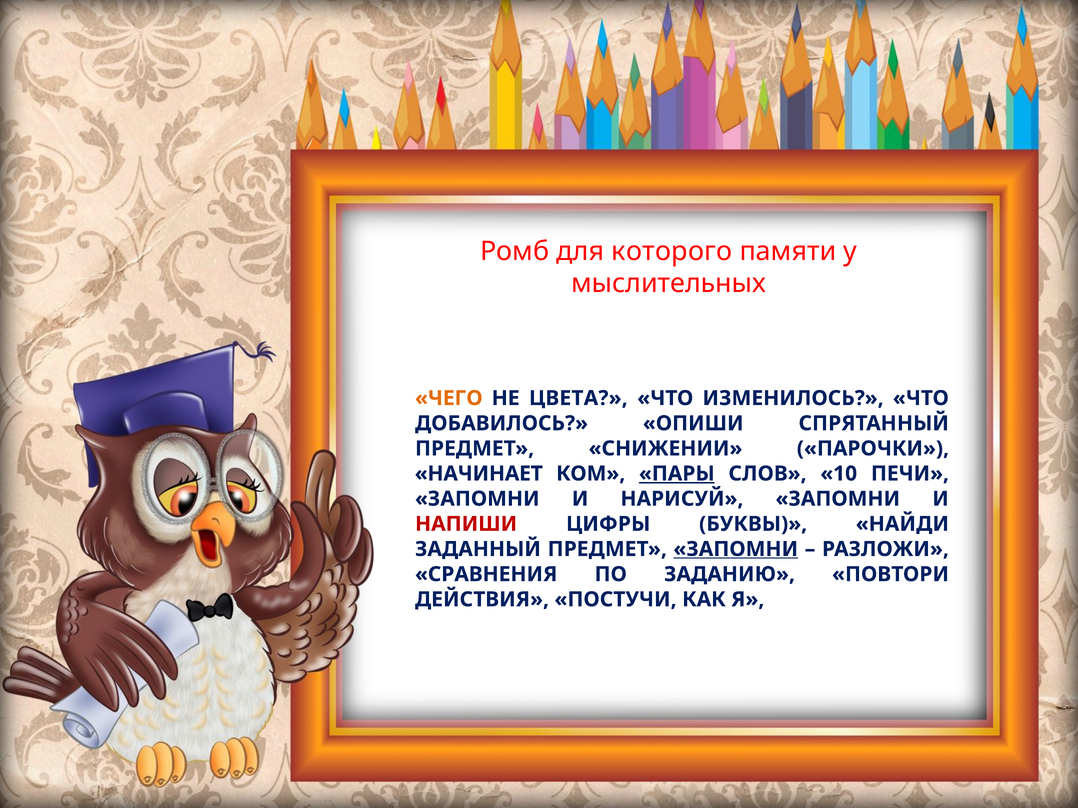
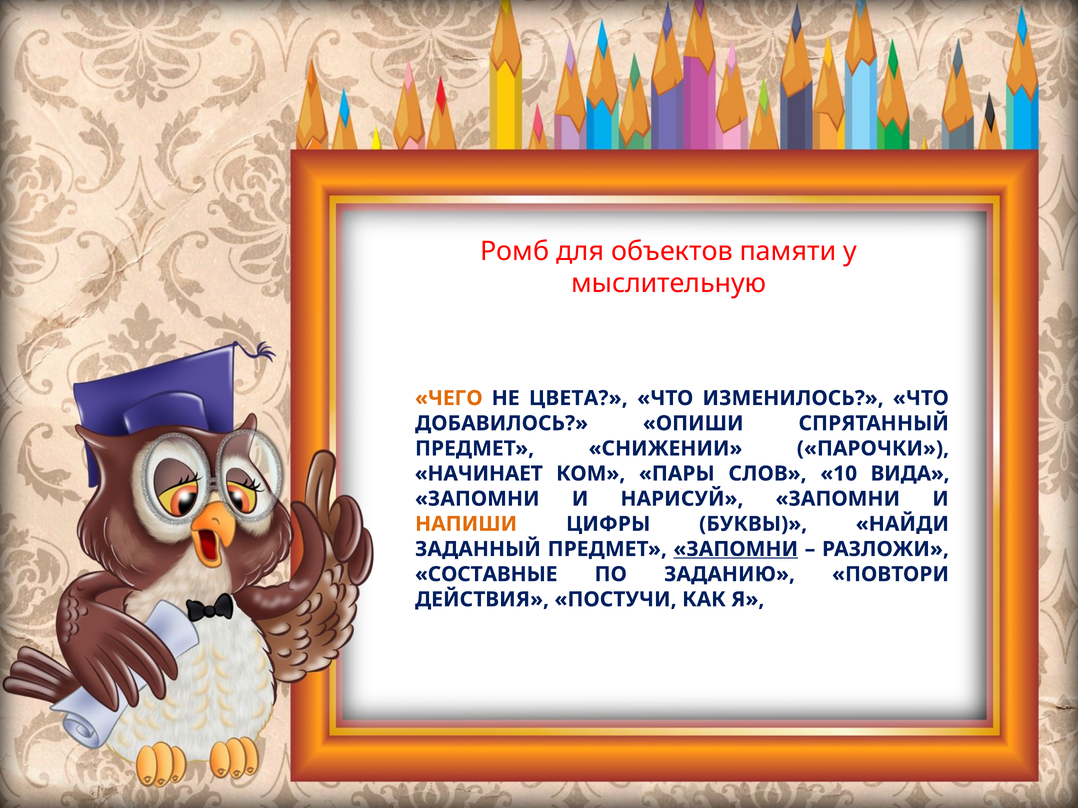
которого: которого -> объектов
мыслительных: мыслительных -> мыслительную
ПАРЫ underline: present -> none
ПЕЧИ: ПЕЧИ -> ВИДА
НАПИШИ colour: red -> orange
СРАВНЕНИЯ: СРАВНЕНИЯ -> СОСТАВНЫЕ
